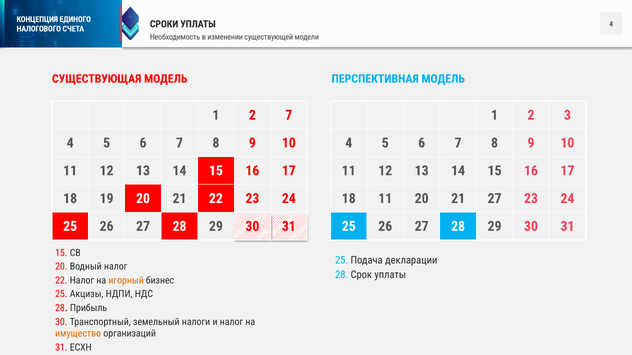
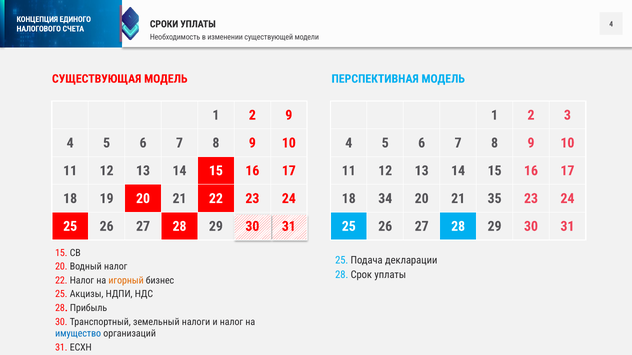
2 7: 7 -> 9
18 11: 11 -> 34
21 27: 27 -> 35
имущество colour: orange -> blue
